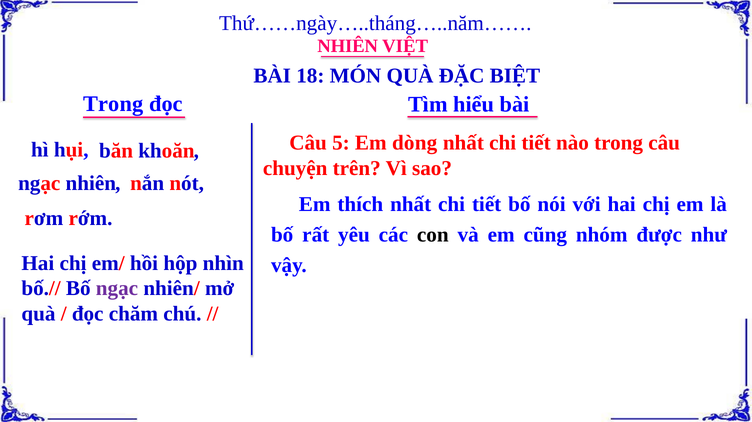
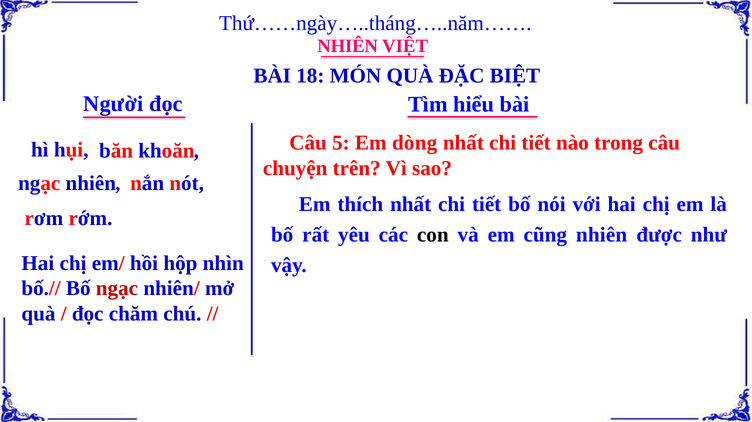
Trong at (113, 104): Trong -> Người
cũng nhóm: nhóm -> nhiên
ngạc at (117, 289) colour: purple -> red
